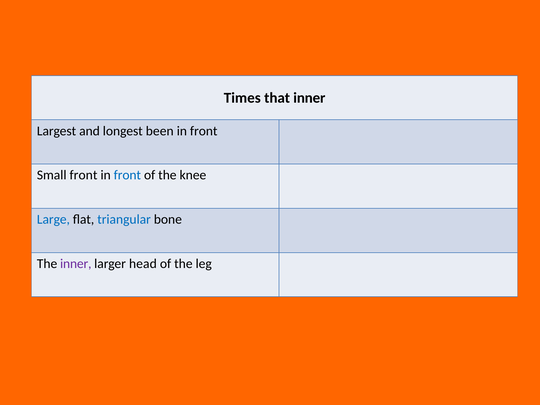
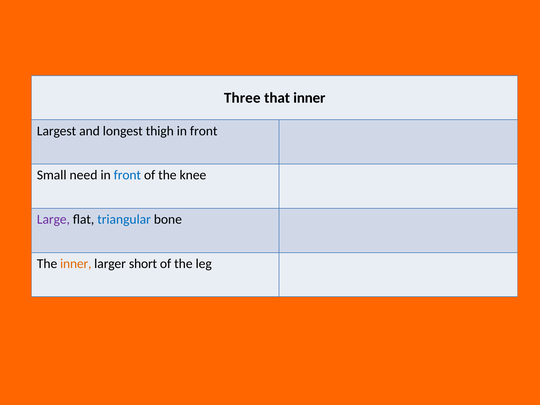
Times: Times -> Three
been: been -> thigh
Small front: front -> need
Large colour: blue -> purple
inner at (76, 264) colour: purple -> orange
head: head -> short
